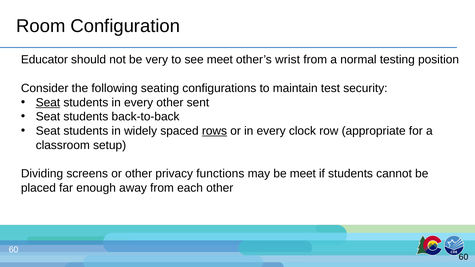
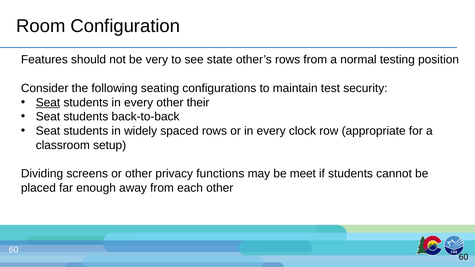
Educator: Educator -> Features
see meet: meet -> state
other’s wrist: wrist -> rows
sent: sent -> their
rows at (214, 131) underline: present -> none
